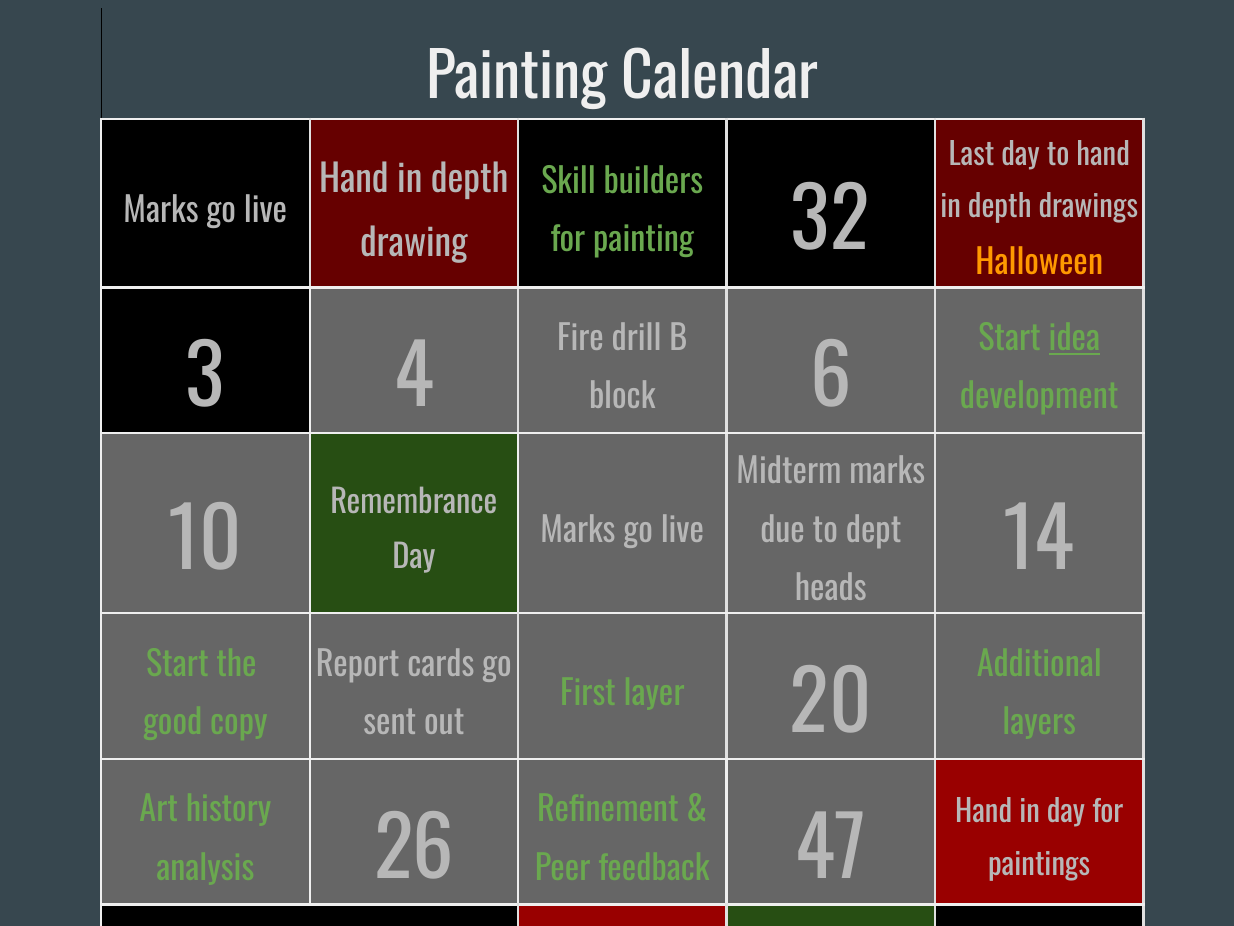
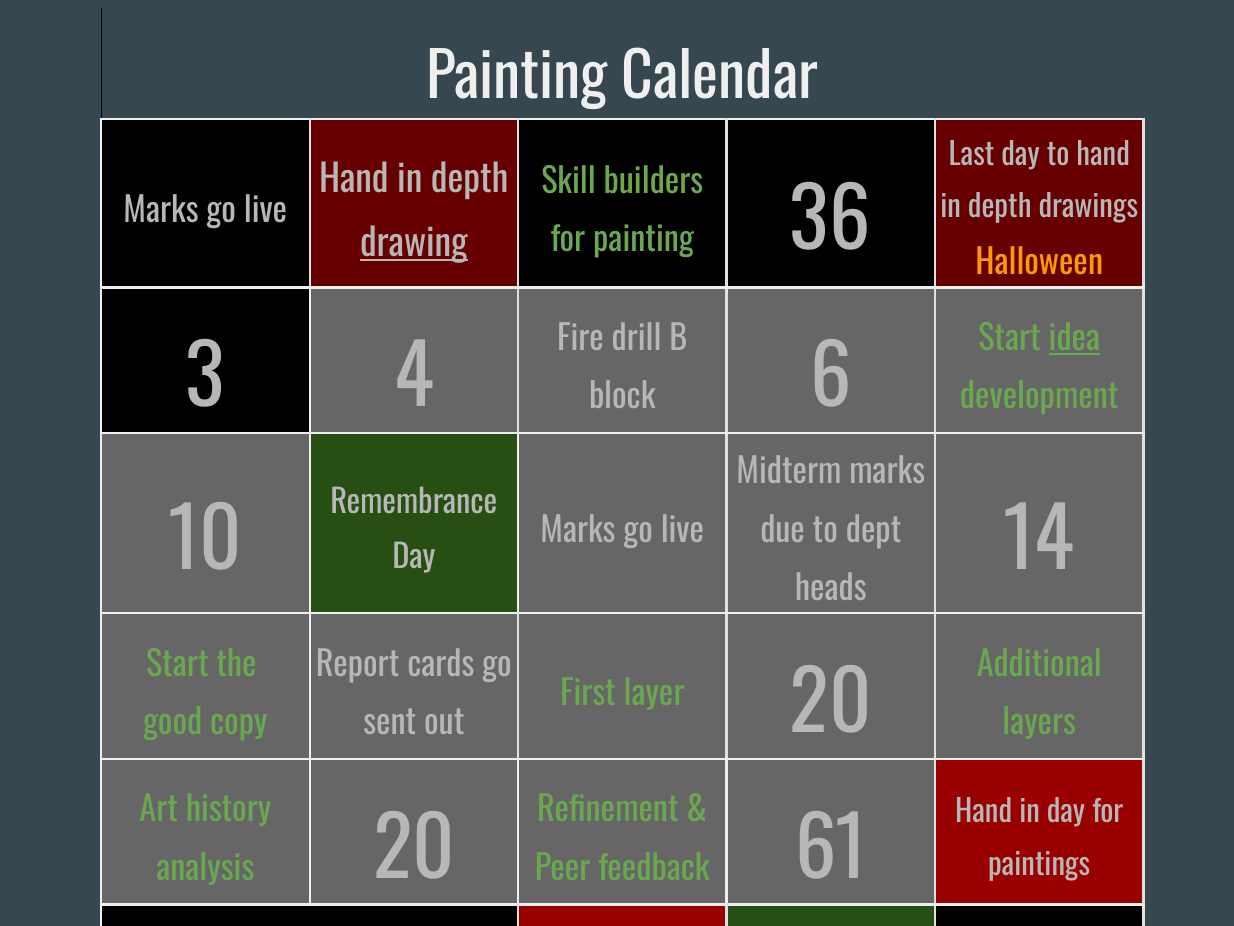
32: 32 -> 36
drawing underline: none -> present
analysis 26: 26 -> 20
47: 47 -> 61
